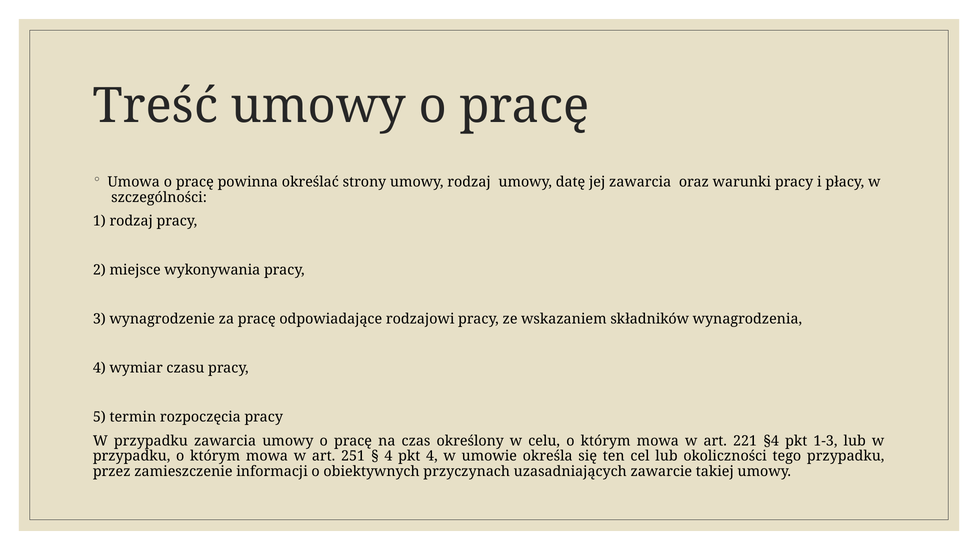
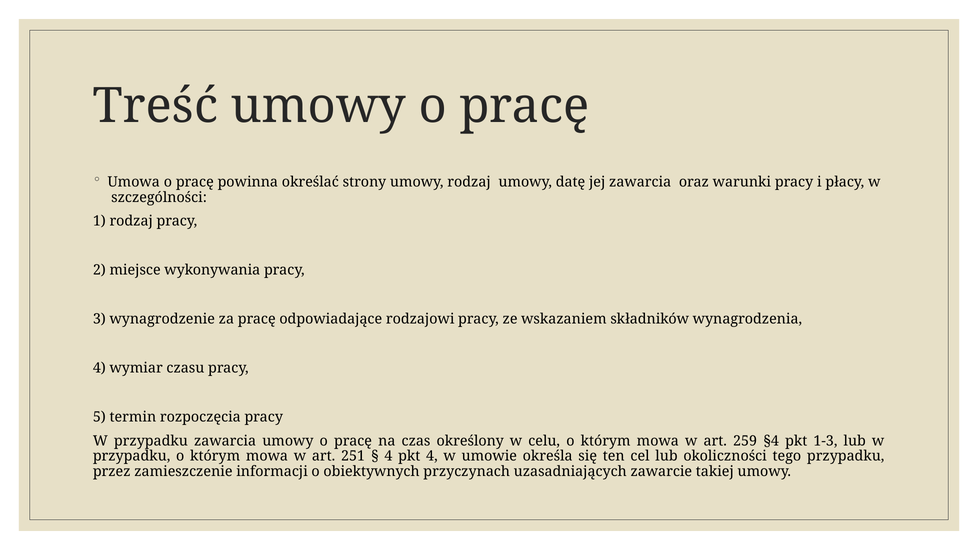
221: 221 -> 259
